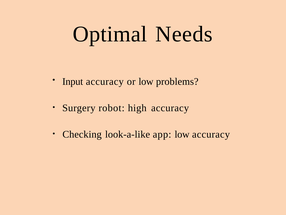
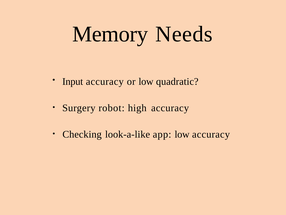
Optimal: Optimal -> Memory
problems: problems -> quadratic
